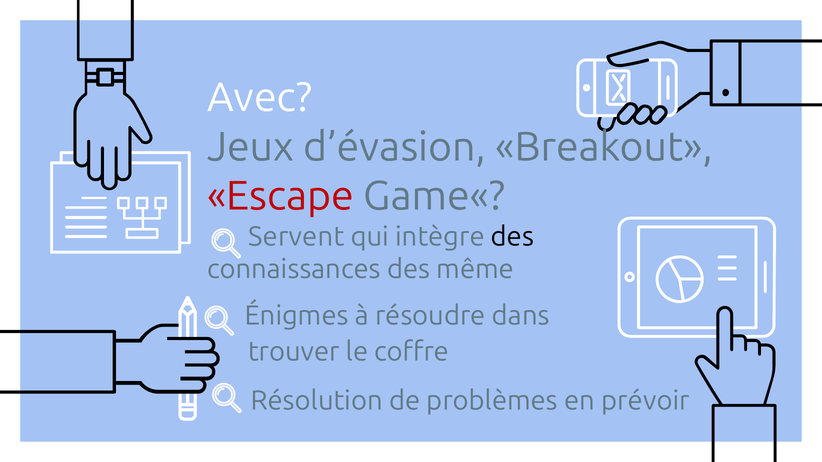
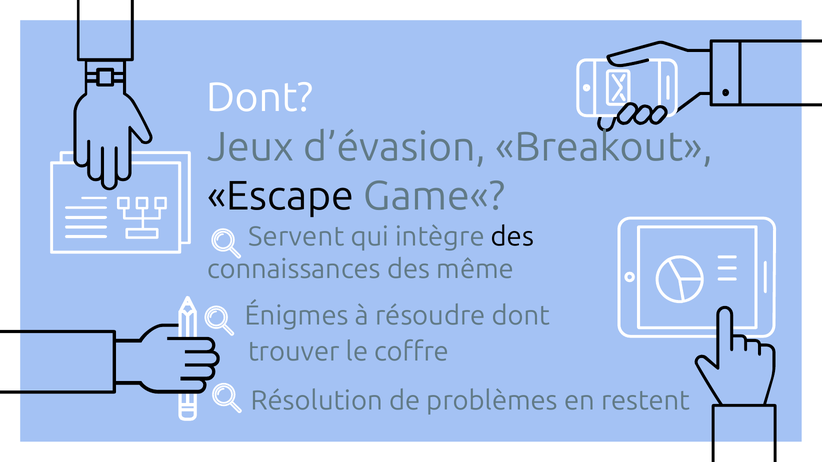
Avec at (260, 98): Avec -> Dont
Escape colour: red -> black
résoudre dans: dans -> dont
prévoir: prévoir -> restent
